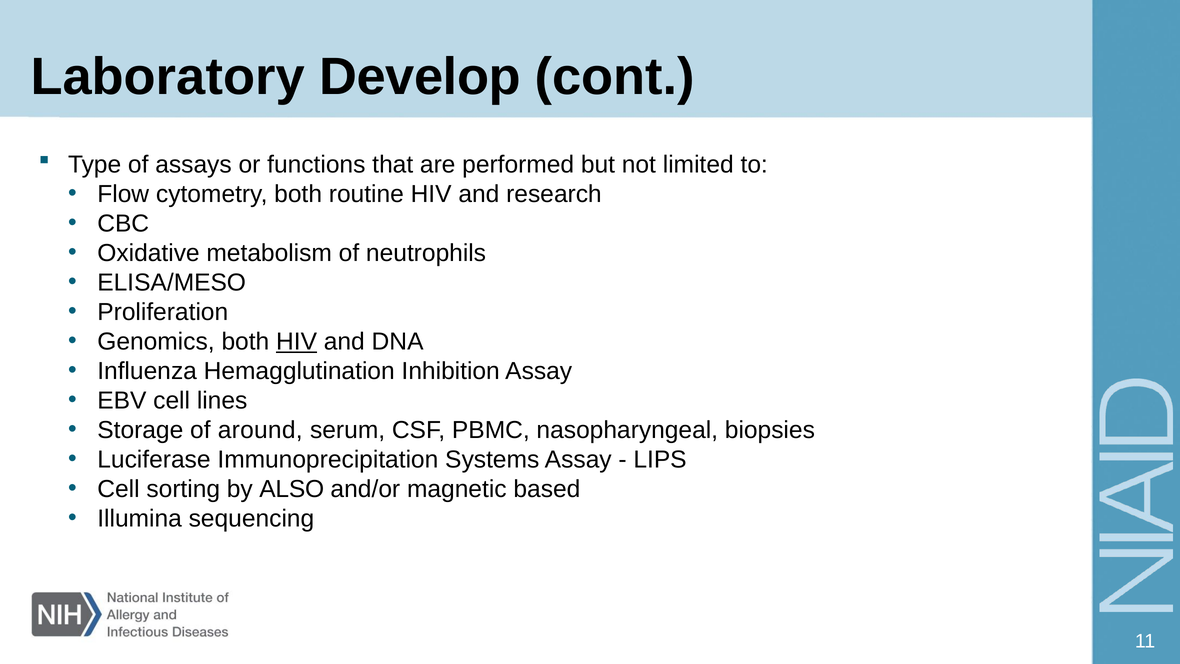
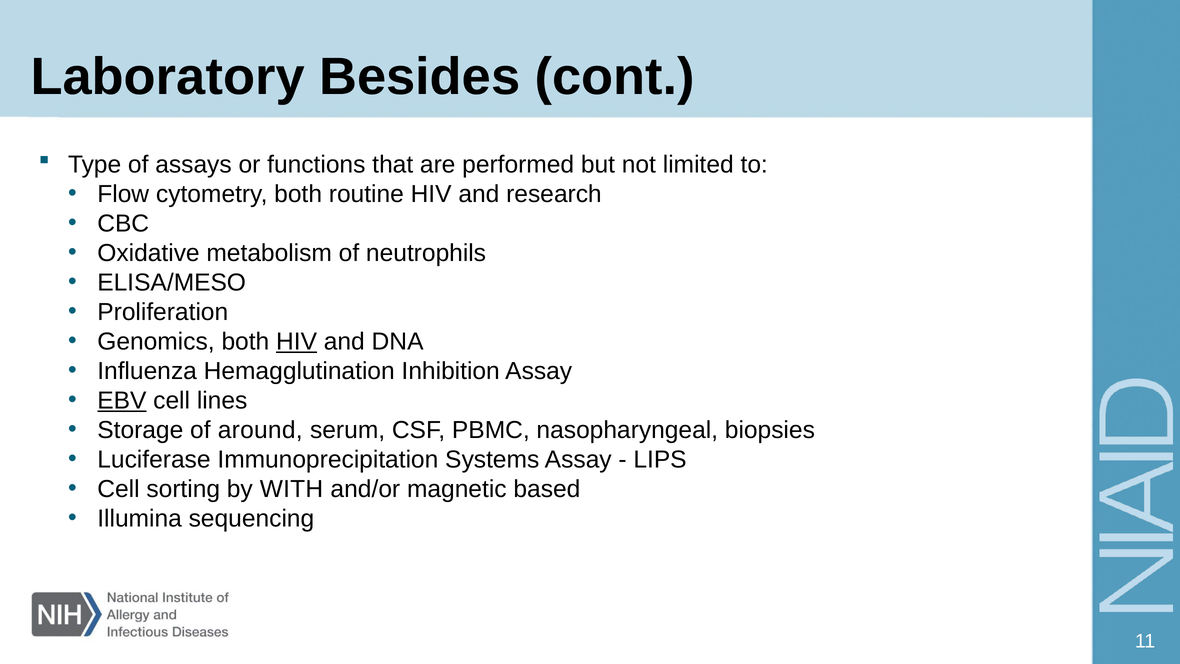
Develop: Develop -> Besides
EBV underline: none -> present
ALSO: ALSO -> WITH
